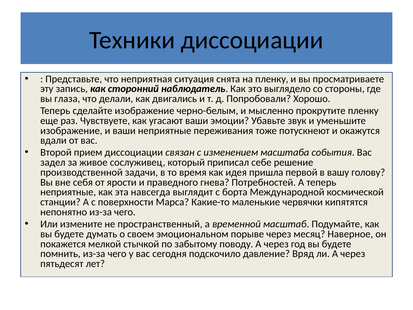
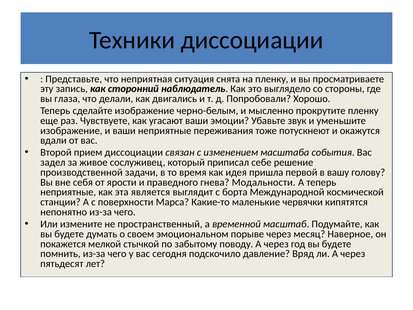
Потребностей: Потребностей -> Модальности
навсегда: навсегда -> является
